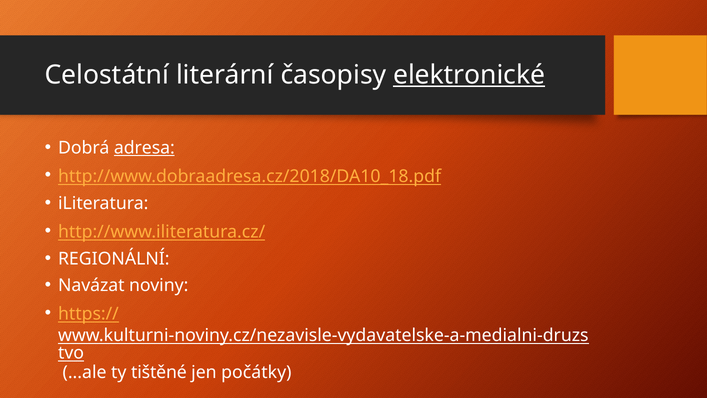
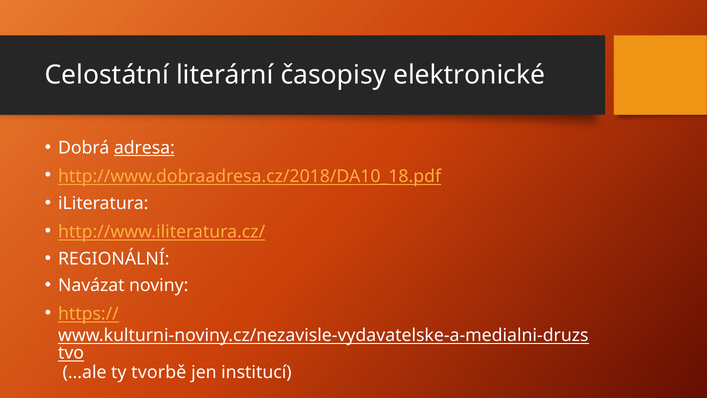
elektronické underline: present -> none
tištěné: tištěné -> tvorbě
počátky: počátky -> institucí
